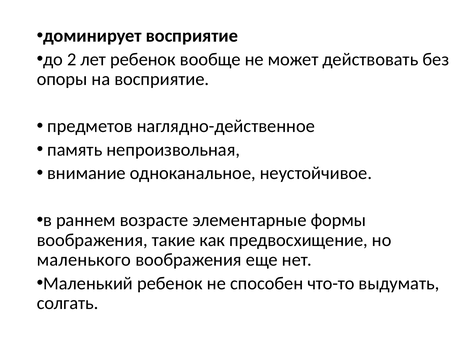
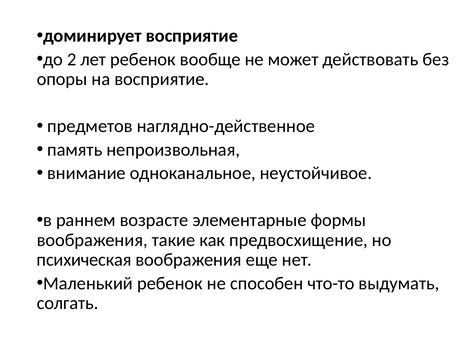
маленького: маленького -> психическая
